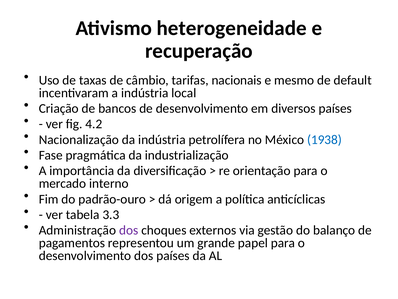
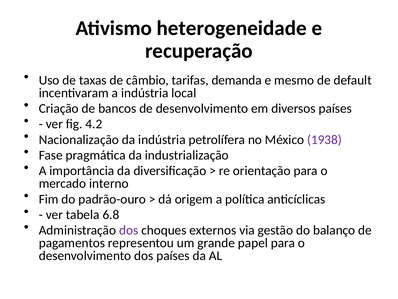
nacionais: nacionais -> demanda
1938 colour: blue -> purple
3.3: 3.3 -> 6.8
